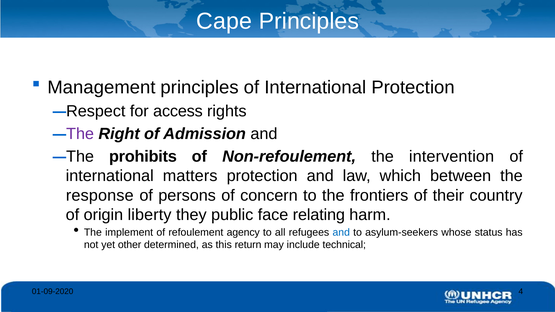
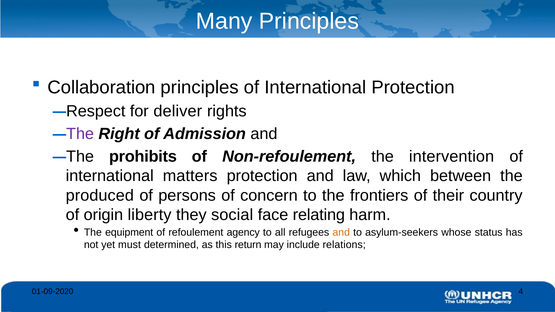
Cape: Cape -> Many
Management: Management -> Collaboration
access: access -> deliver
response: response -> produced
public: public -> social
implement: implement -> equipment
and at (341, 233) colour: blue -> orange
other: other -> must
technical: technical -> relations
